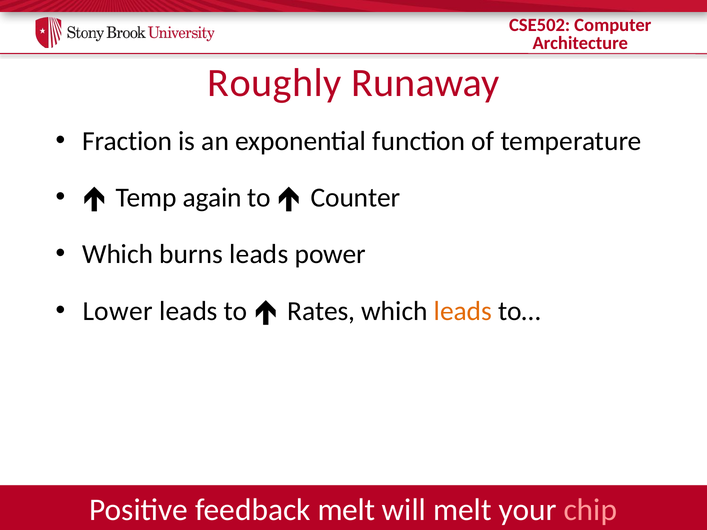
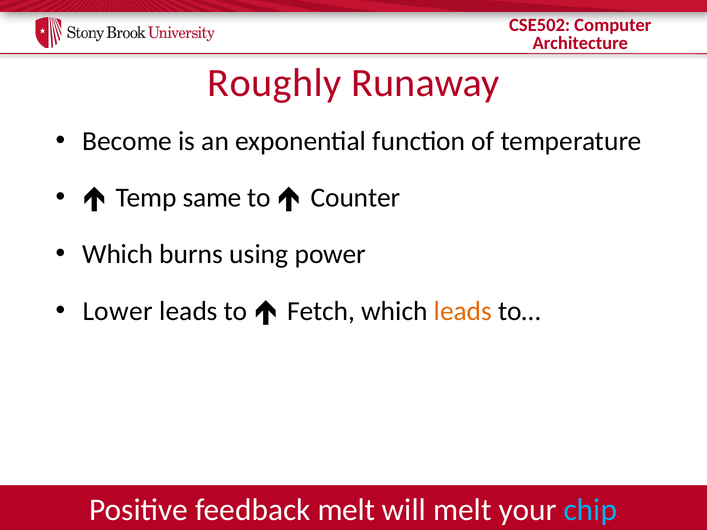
Fraction: Fraction -> Become
again: again -> same
burns leads: leads -> using
Rates: Rates -> Fetch
chip colour: pink -> light blue
